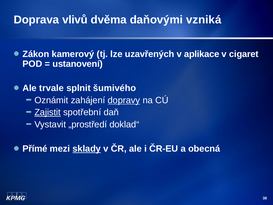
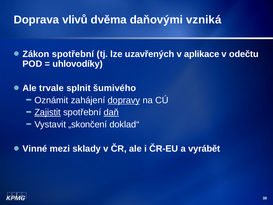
Zákon kamerový: kamerový -> spotřební
cigaret: cigaret -> odečtu
ustanovení: ustanovení -> uhlovodíky
daň underline: none -> present
„prostředí: „prostředí -> „skončení
Přímé: Přímé -> Vinné
sklady underline: present -> none
obecná: obecná -> vyrábět
